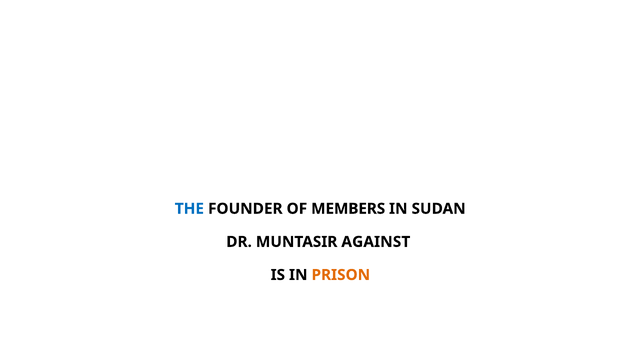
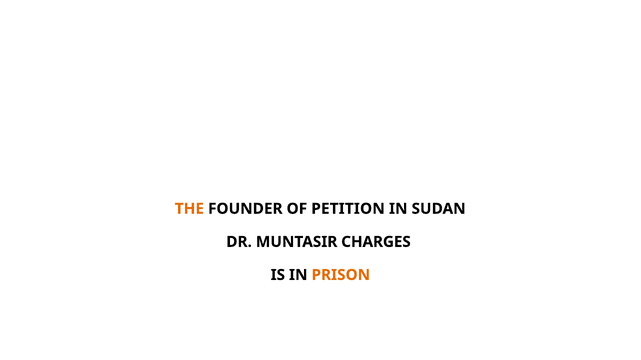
THE colour: blue -> orange
MEMBERS: MEMBERS -> PETITION
AGAINST: AGAINST -> CHARGES
